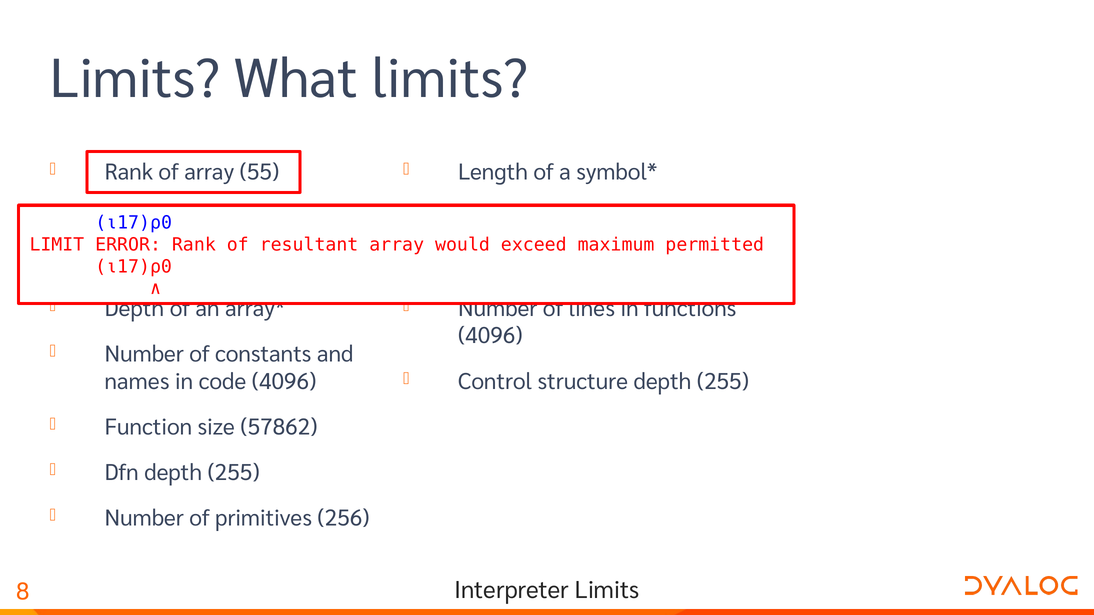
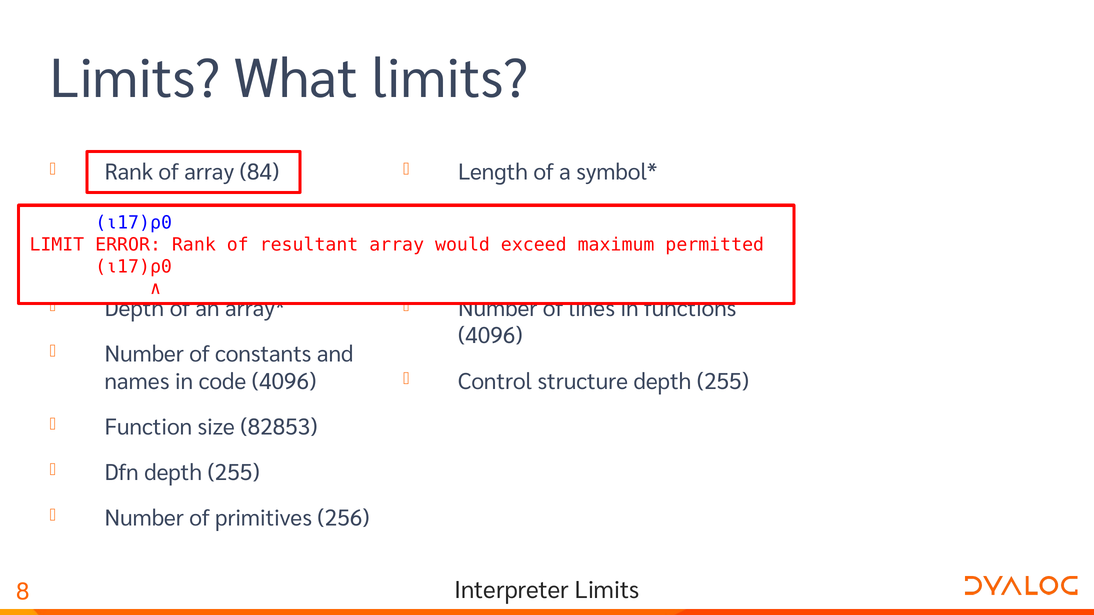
55: 55 -> 84
57862: 57862 -> 82853
